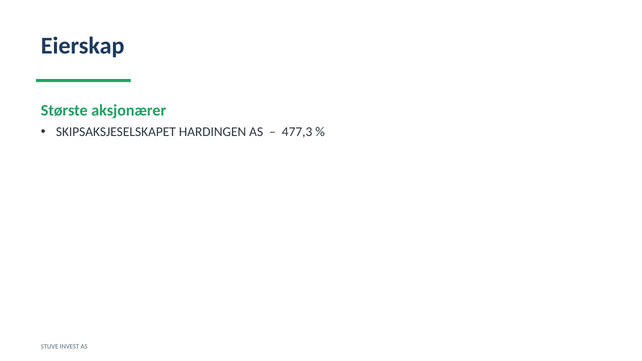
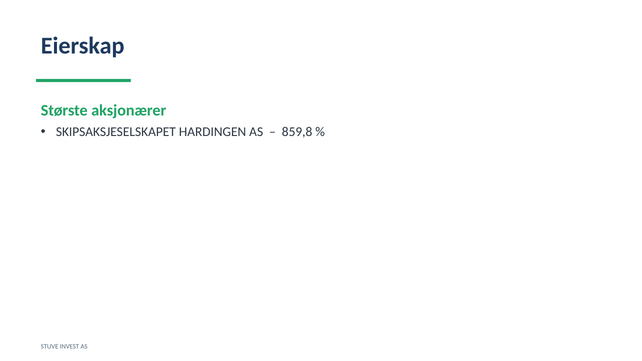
477,3: 477,3 -> 859,8
